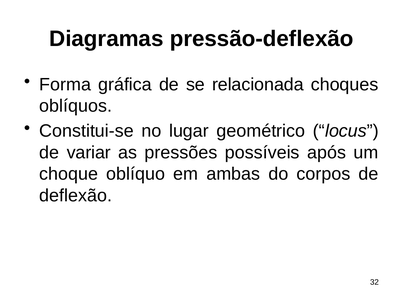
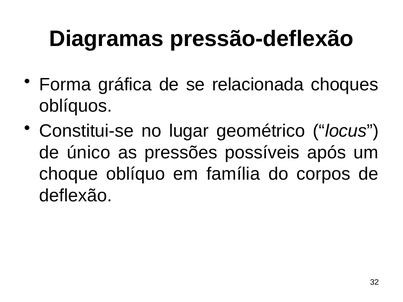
variar: variar -> único
ambas: ambas -> família
